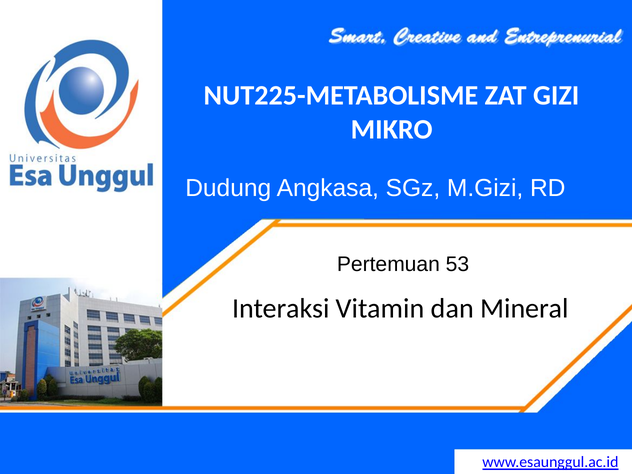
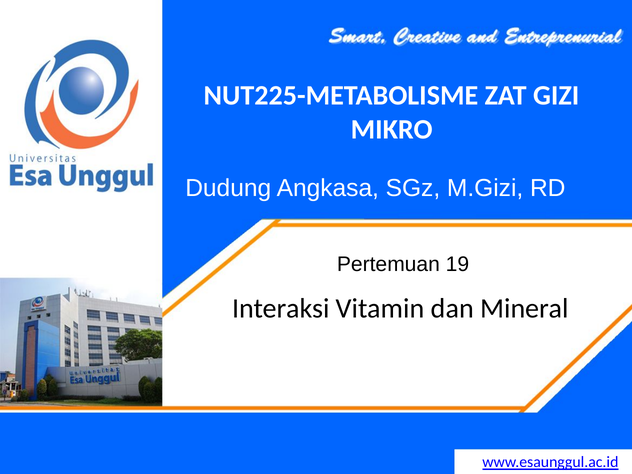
53: 53 -> 19
